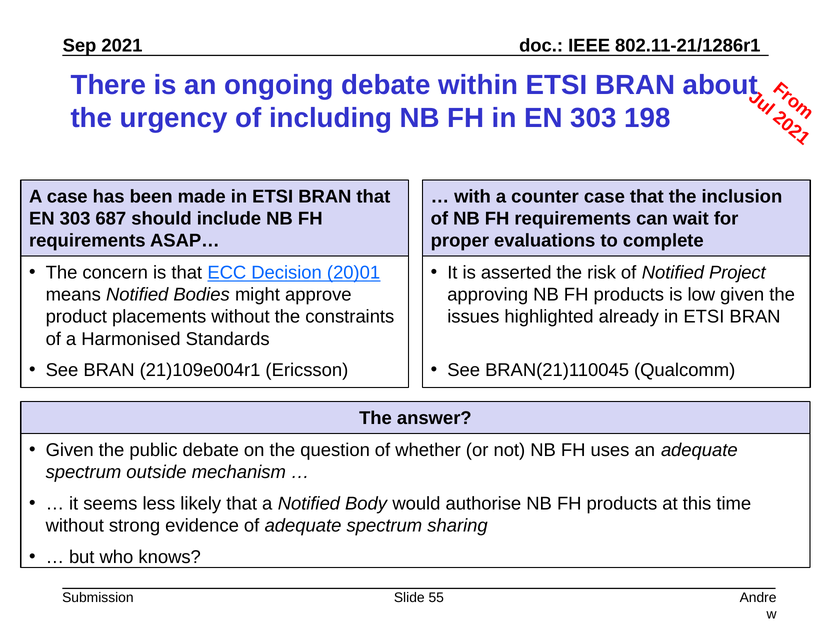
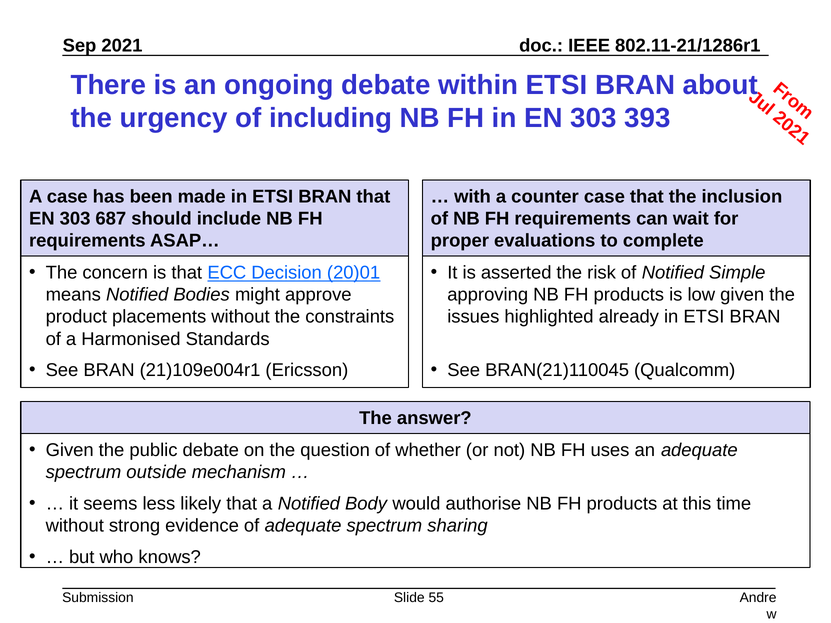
198: 198 -> 393
Project: Project -> Simple
